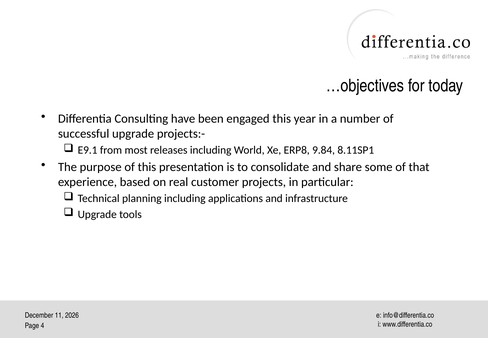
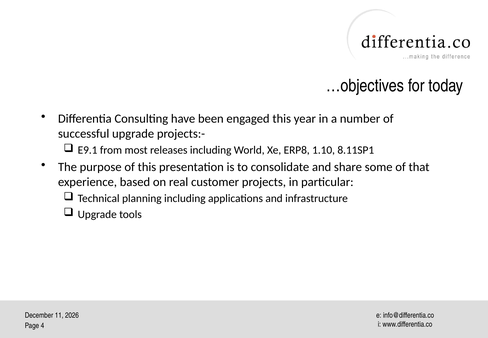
9.84: 9.84 -> 1.10
